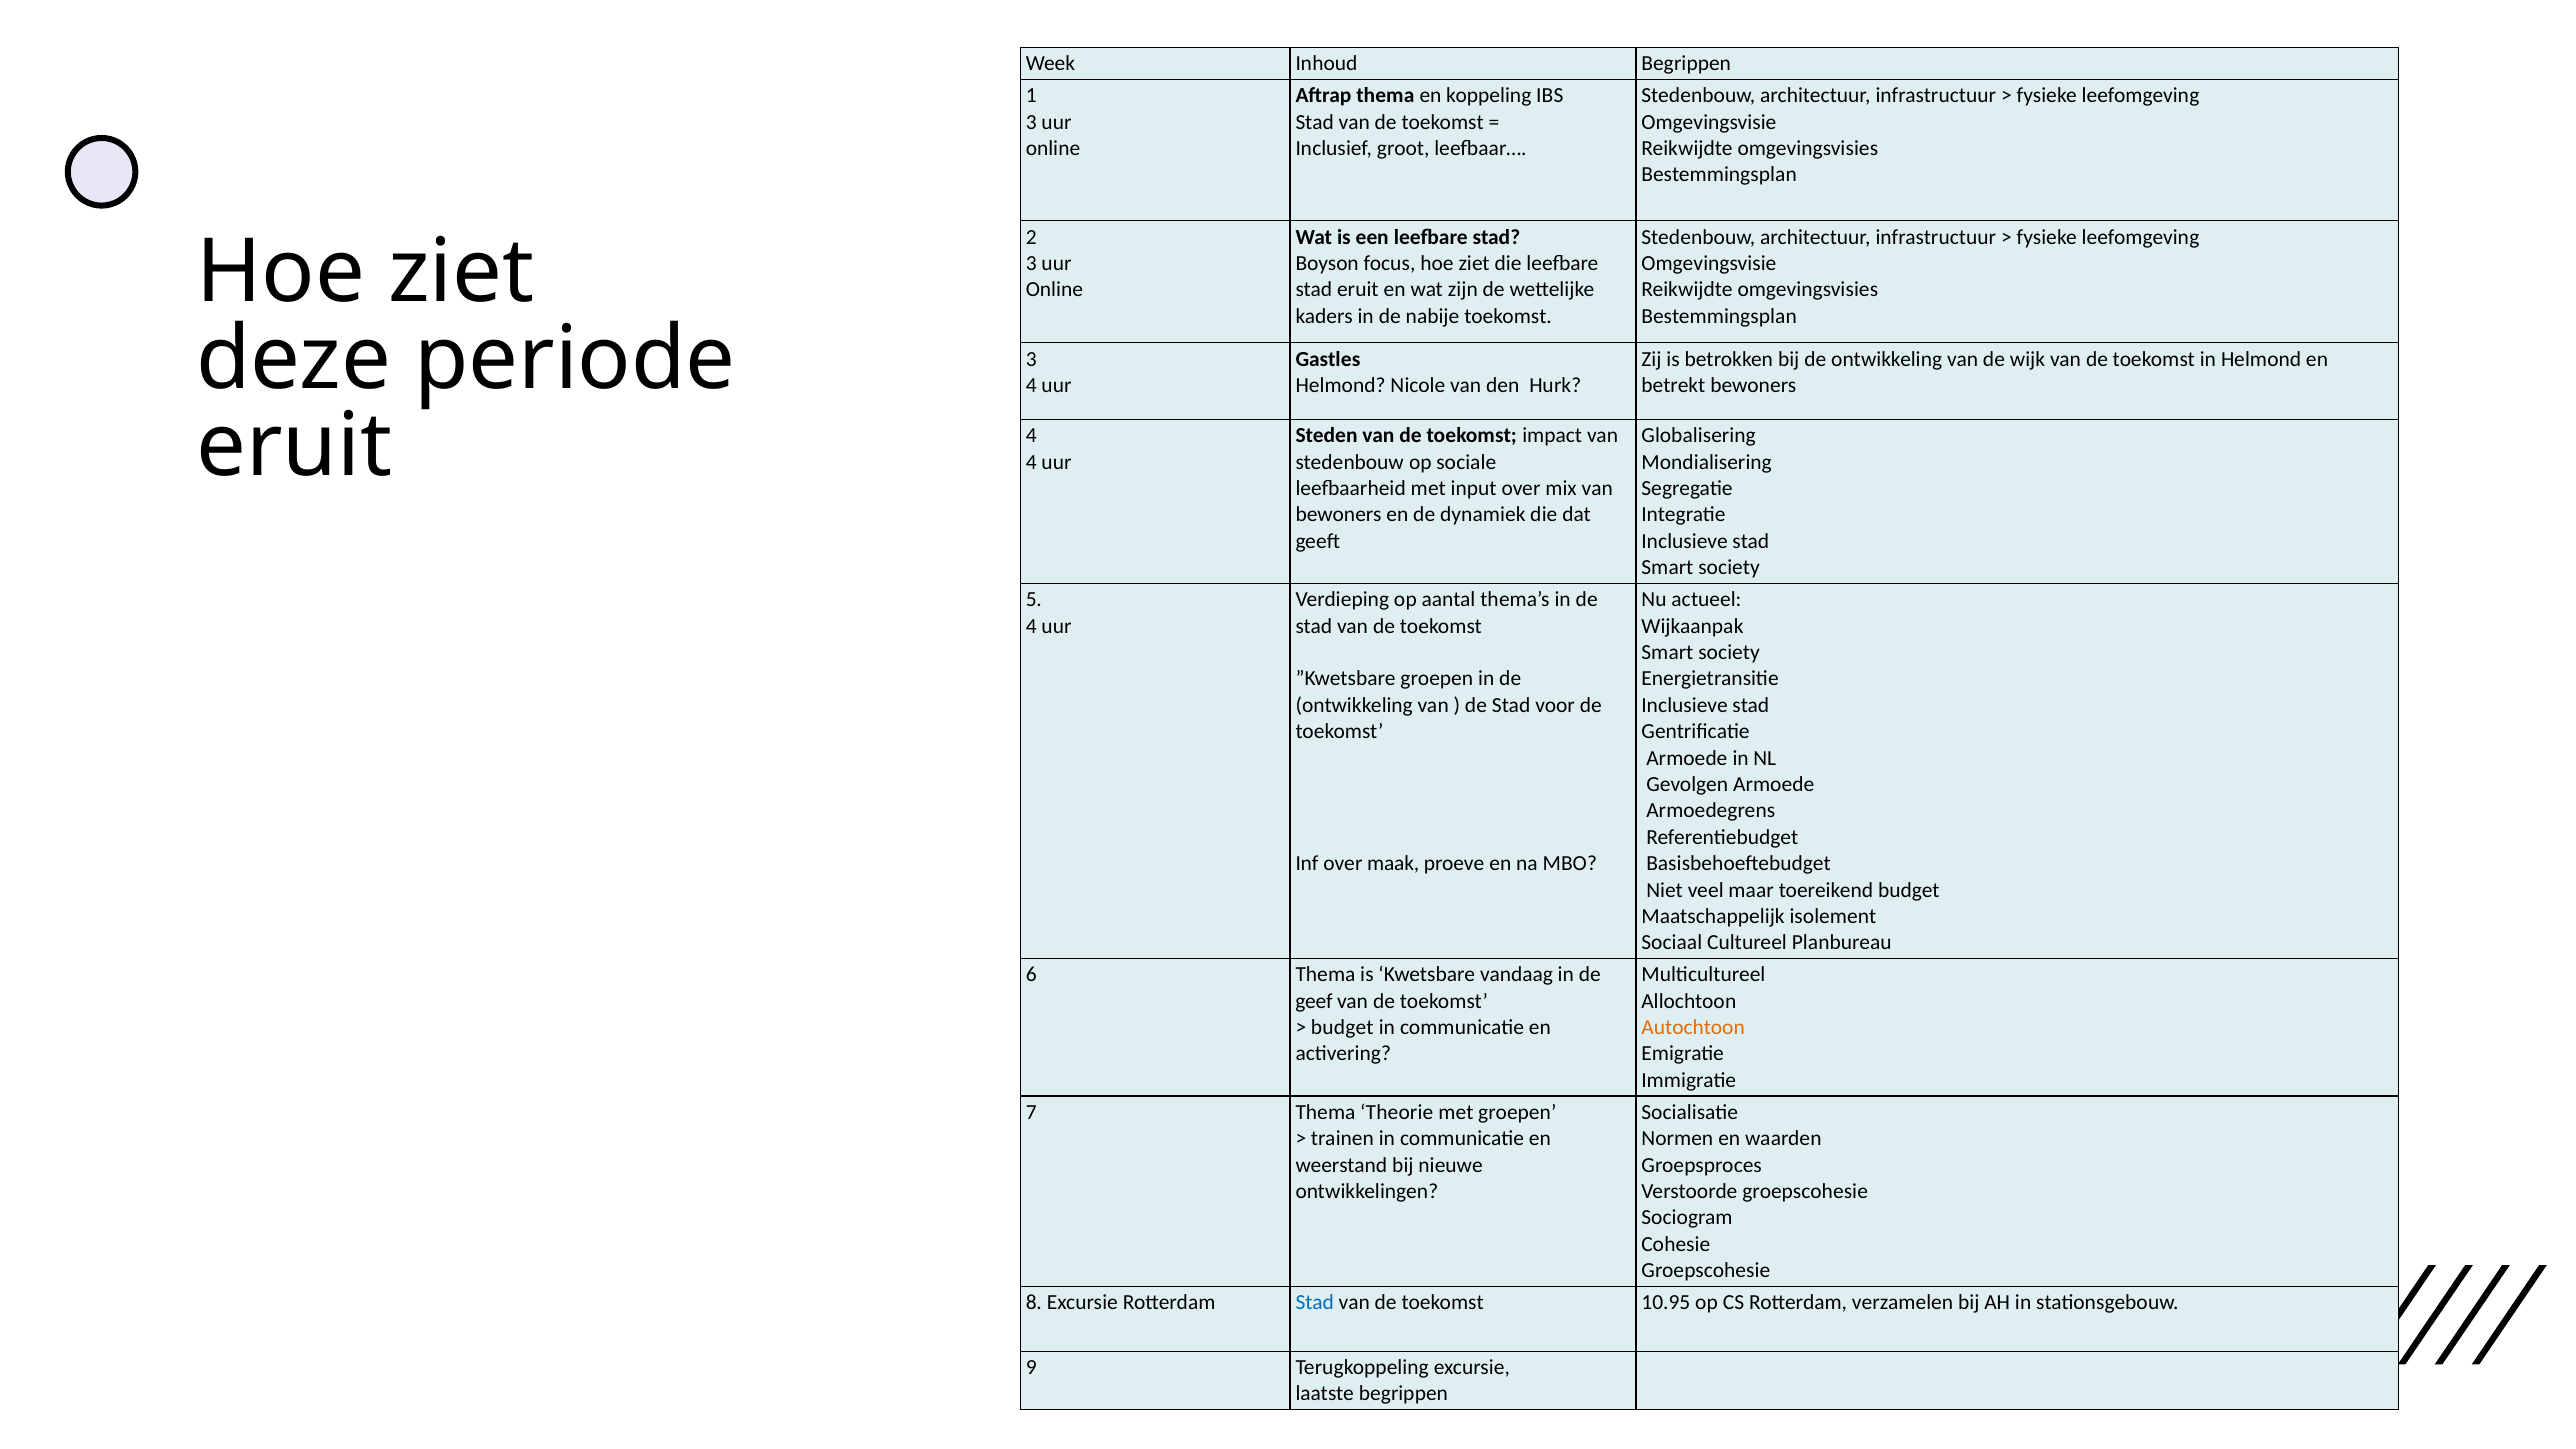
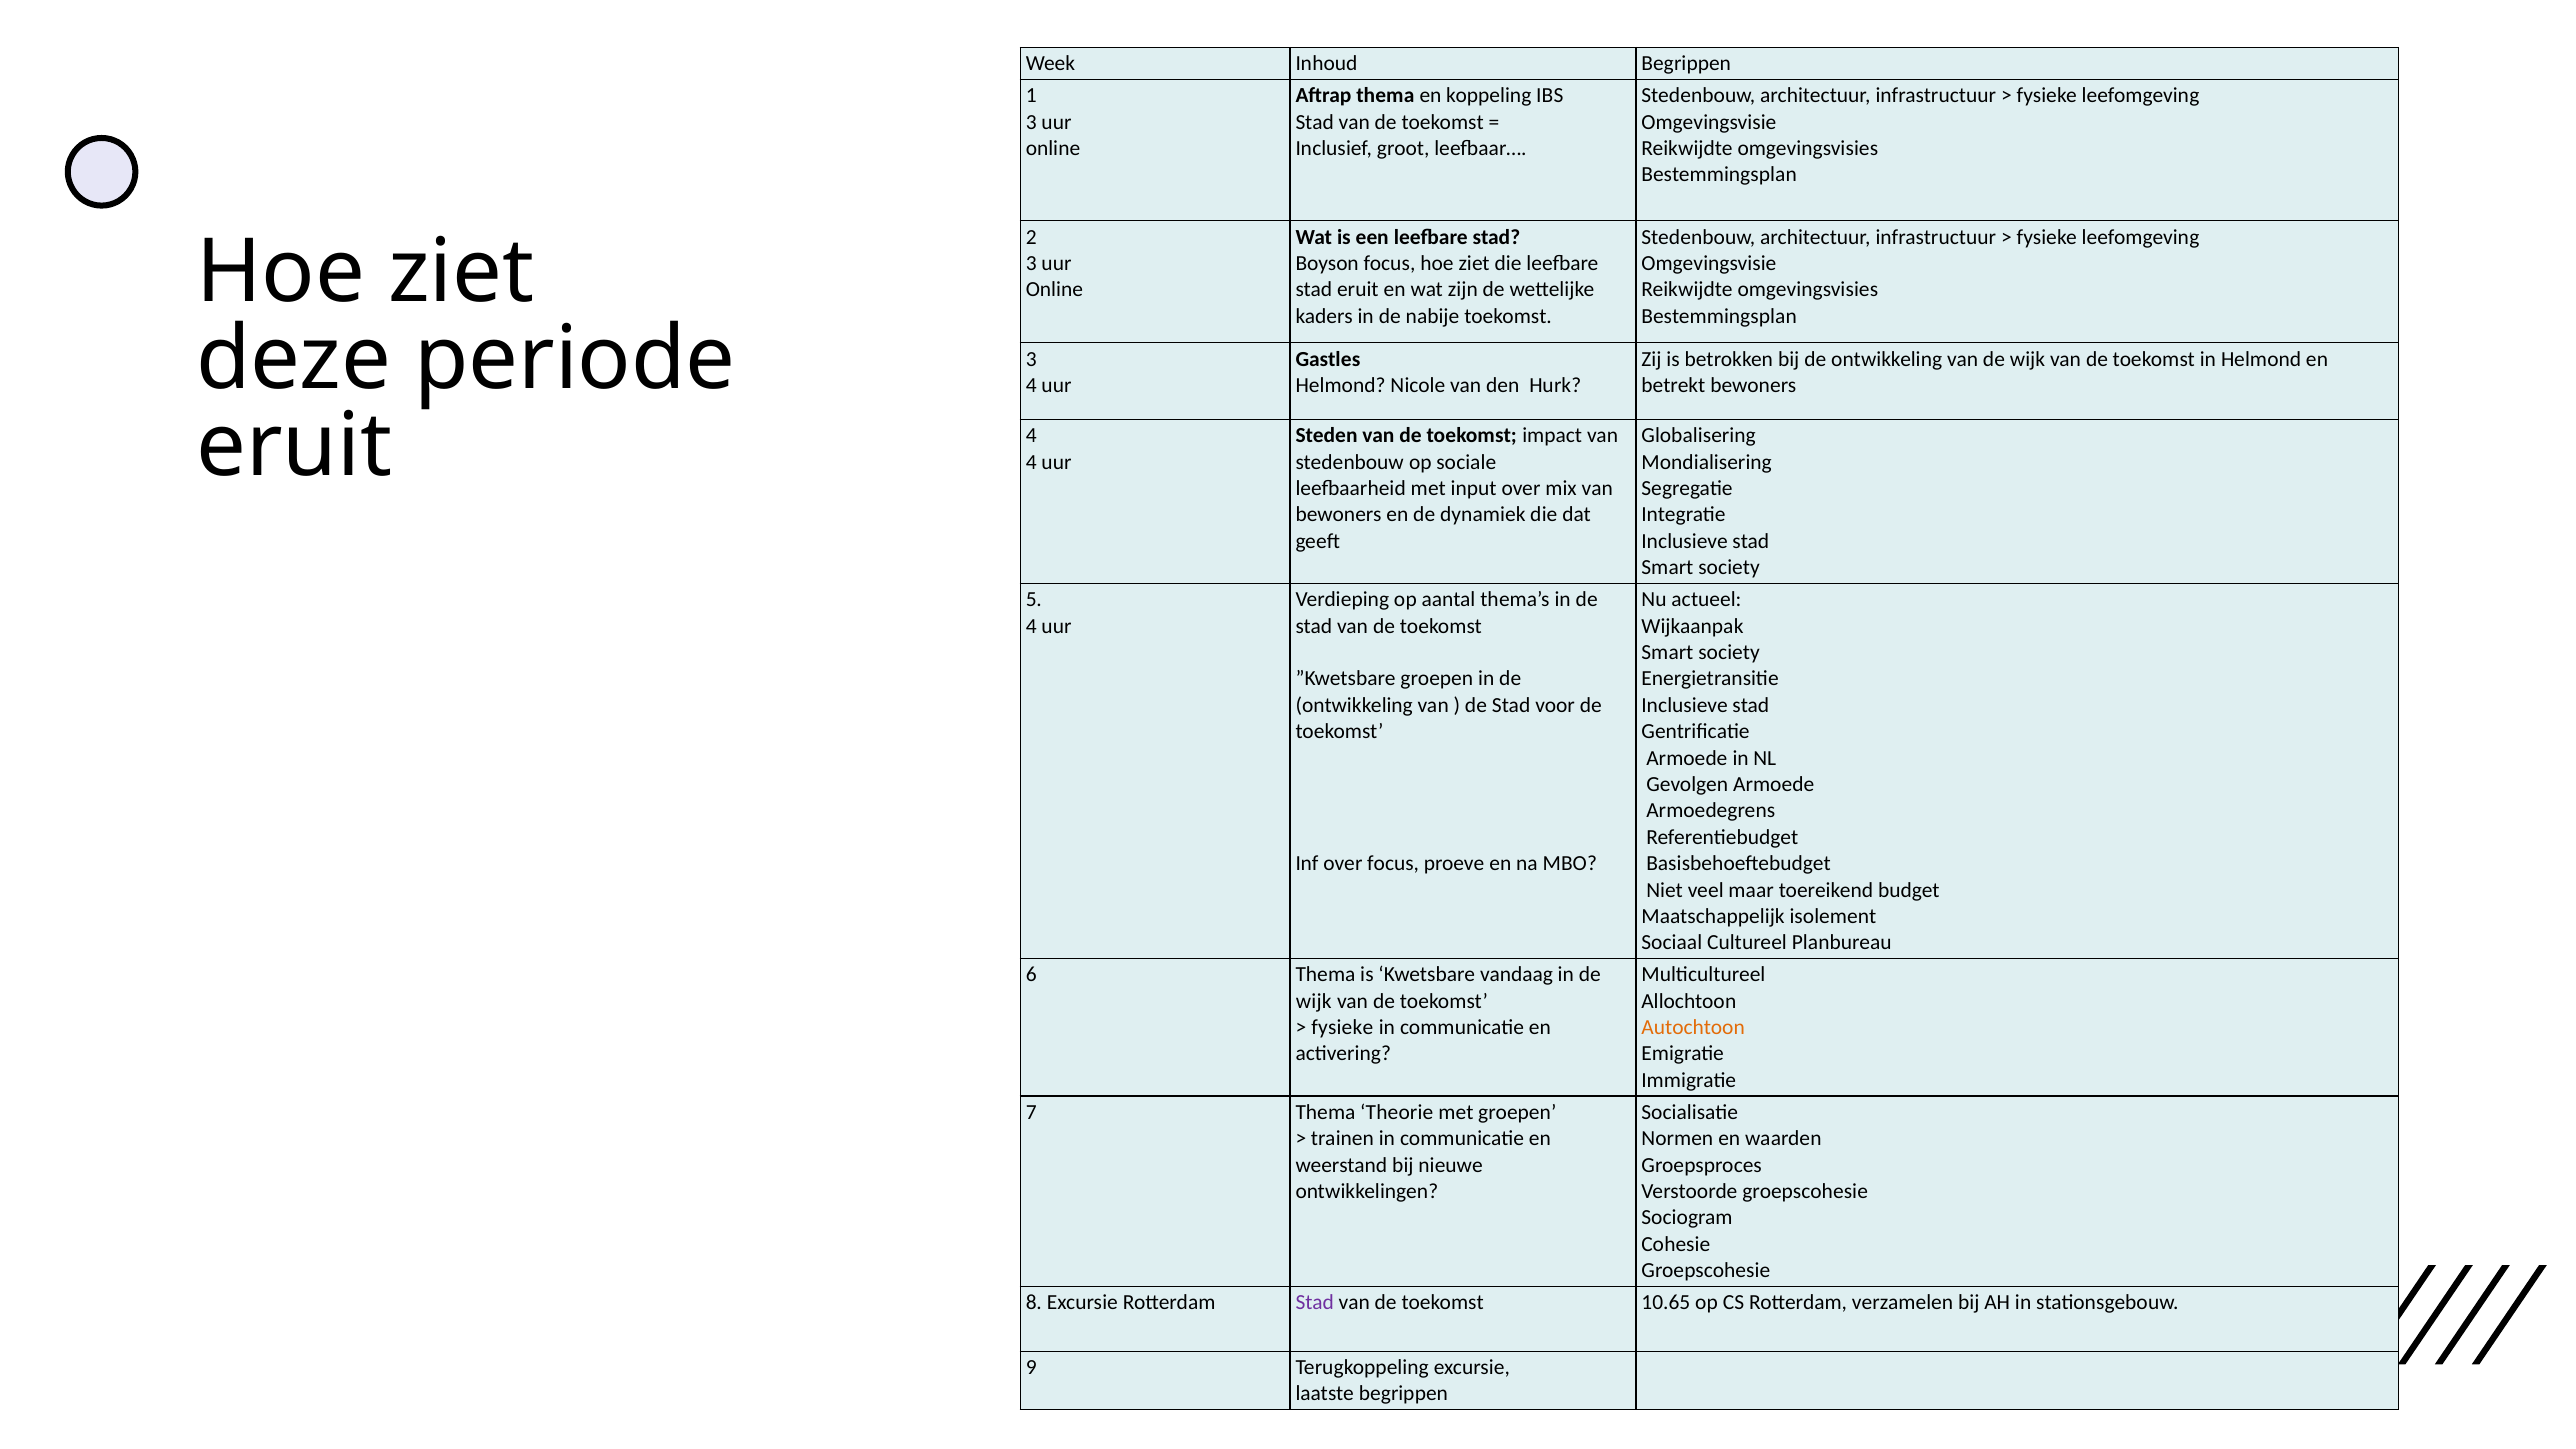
over maak: maak -> focus
geef at (1314, 1001): geef -> wijk
budget at (1342, 1027): budget -> fysieke
Stad at (1315, 1302) colour: blue -> purple
10.95: 10.95 -> 10.65
